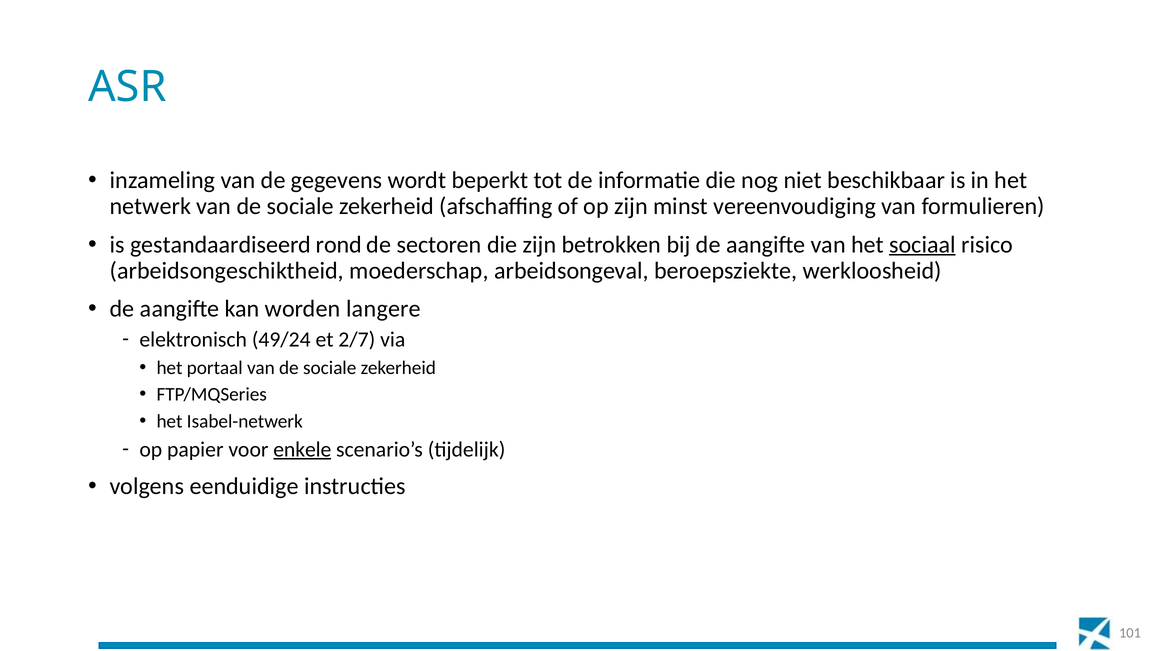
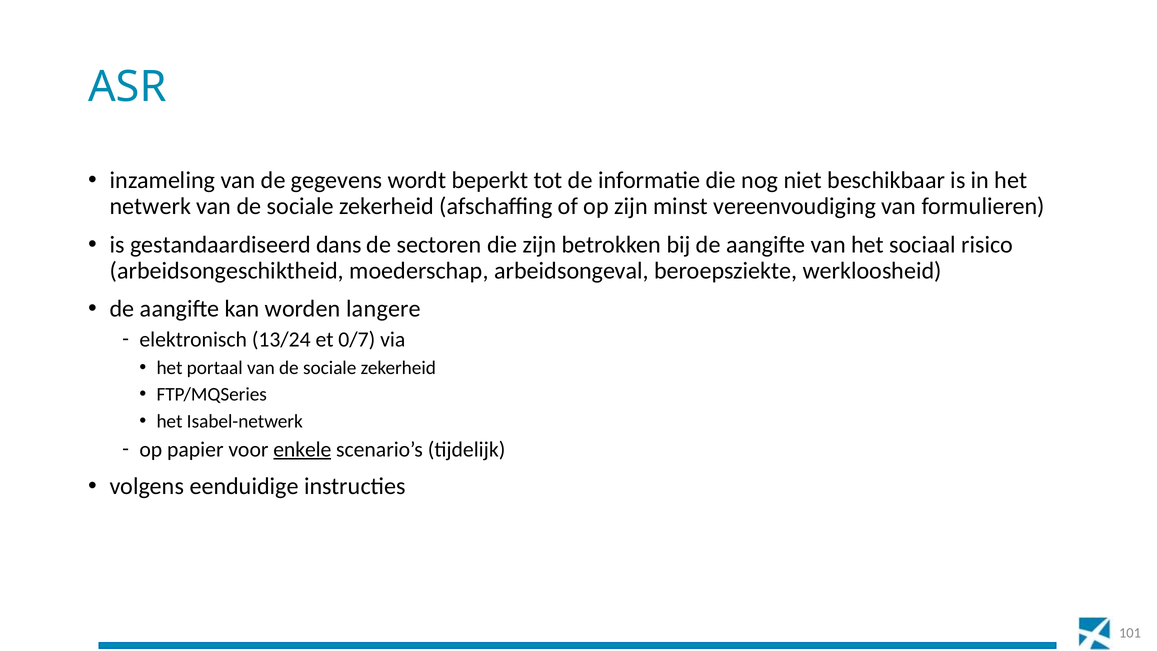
rond: rond -> dans
sociaal underline: present -> none
49/24: 49/24 -> 13/24
2/7: 2/7 -> 0/7
